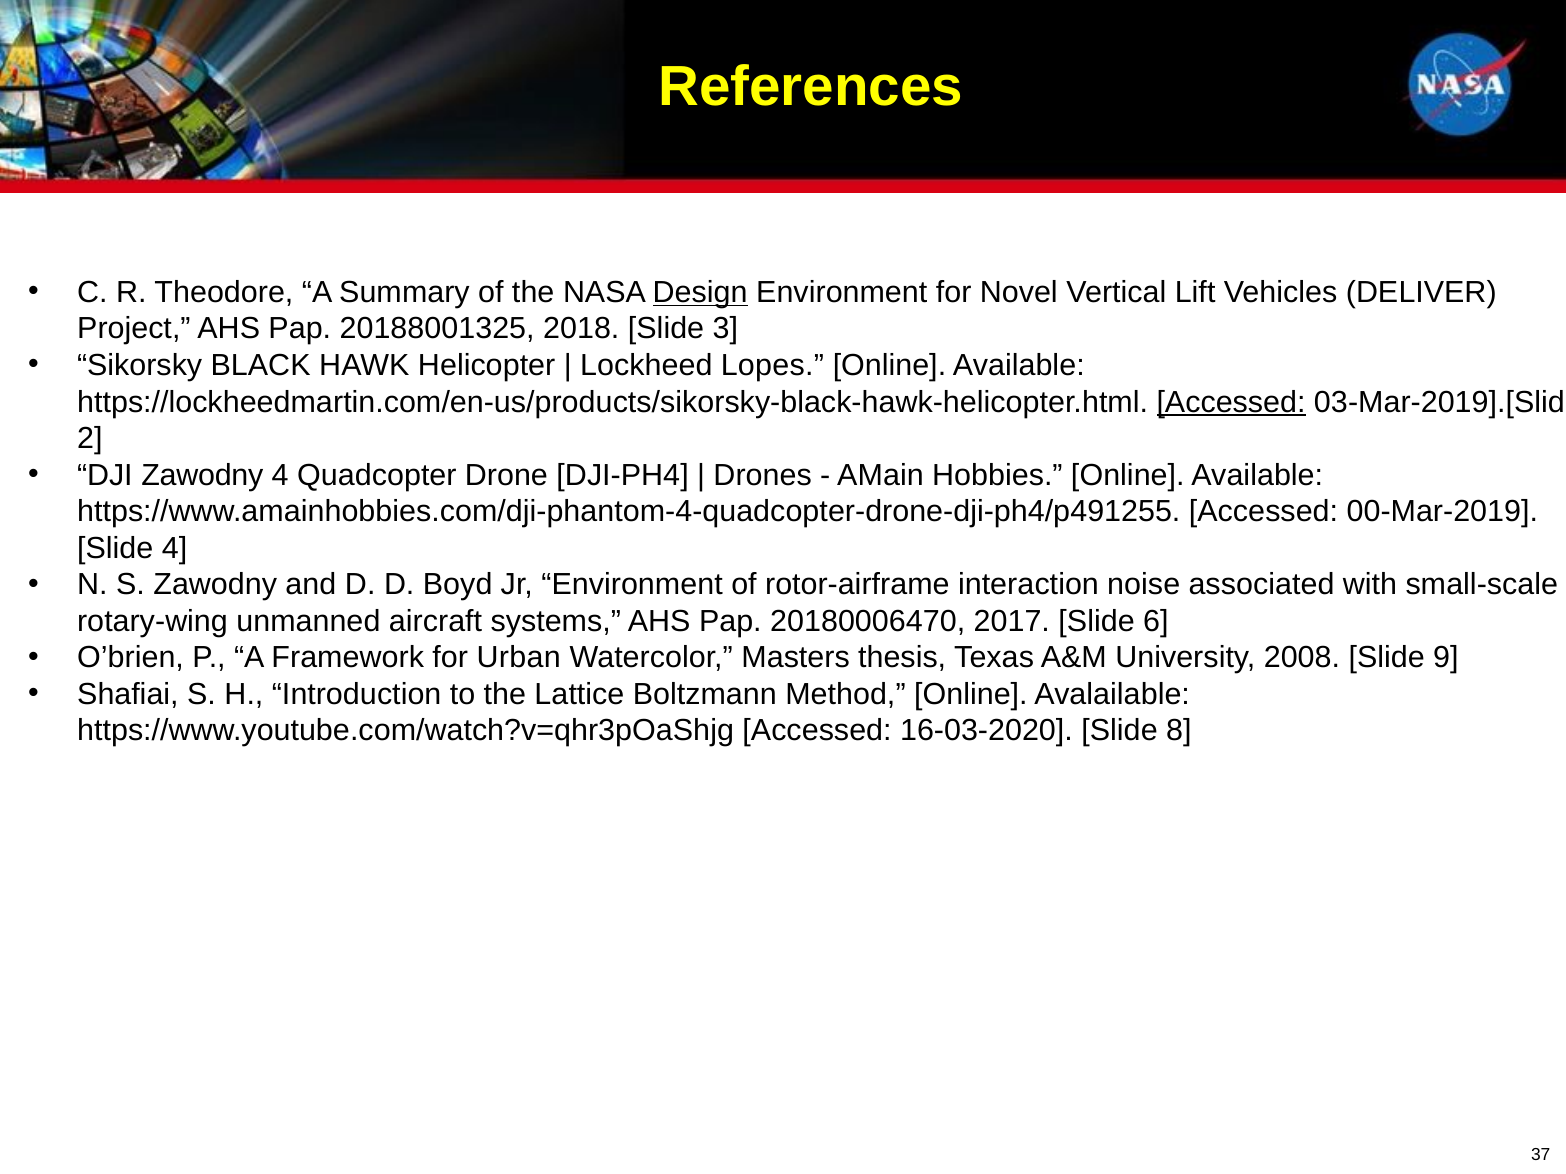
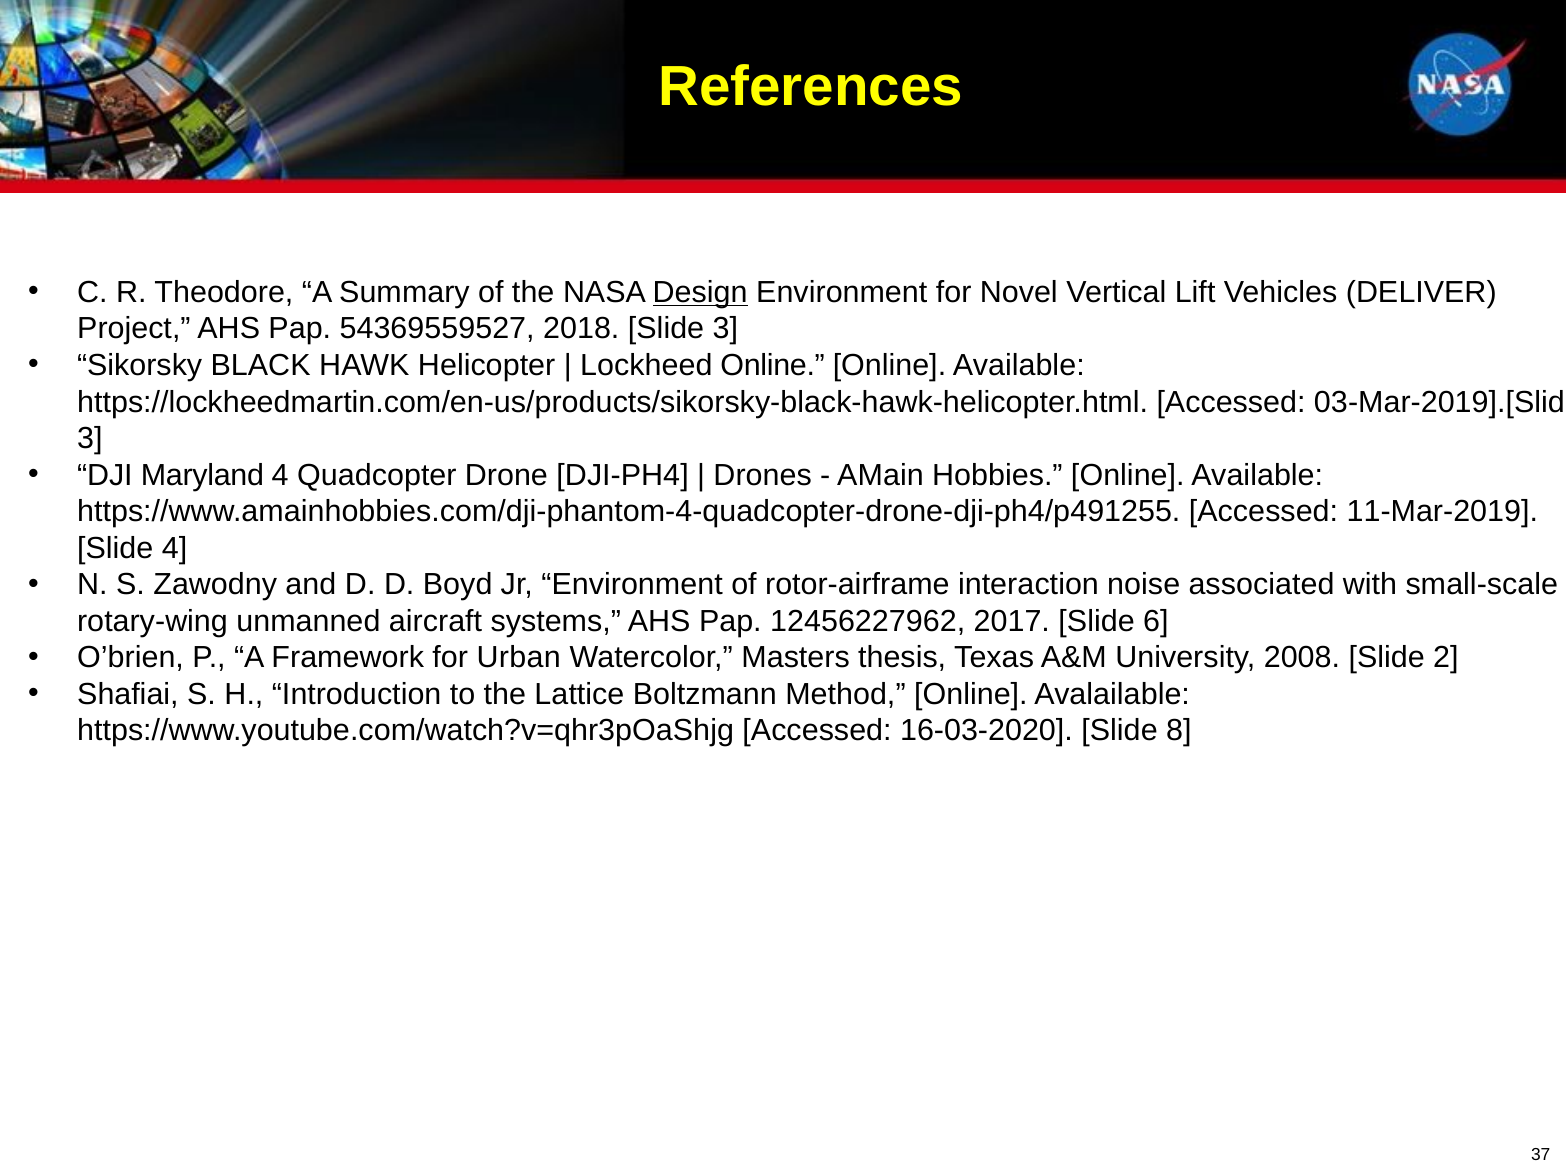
20188001325: 20188001325 -> 54369559527
Lockheed Lopes: Lopes -> Online
Accessed at (1231, 402) underline: present -> none
2 at (90, 439): 2 -> 3
DJI Zawodny: Zawodny -> Maryland
00-Mar-2019: 00-Mar-2019 -> 11-Mar-2019
20180006470: 20180006470 -> 12456227962
9: 9 -> 2
